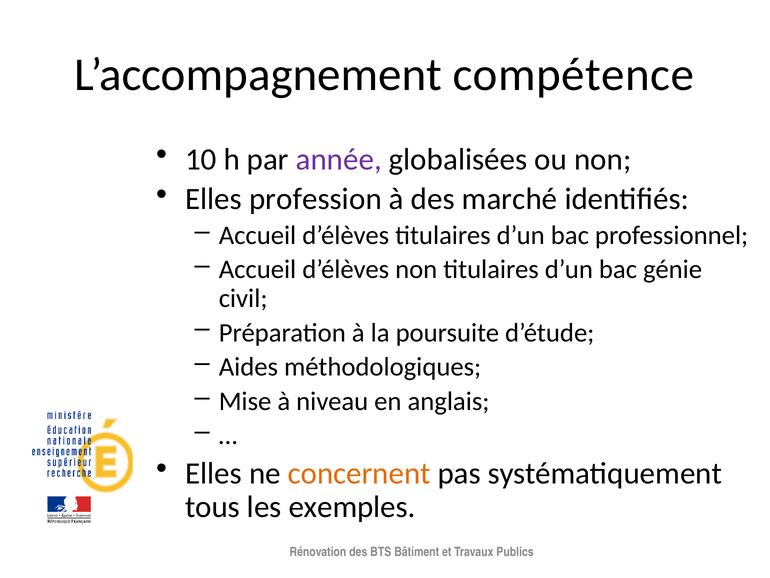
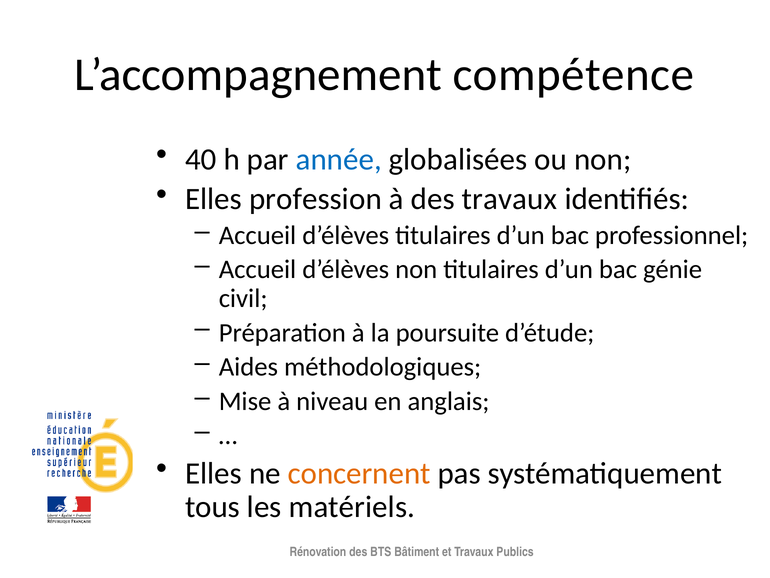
10: 10 -> 40
année colour: purple -> blue
des marché: marché -> travaux
exemples: exemples -> matériels
